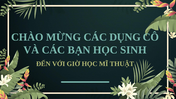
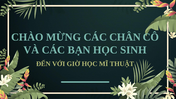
DỤNG: DỤNG -> CHÂN
